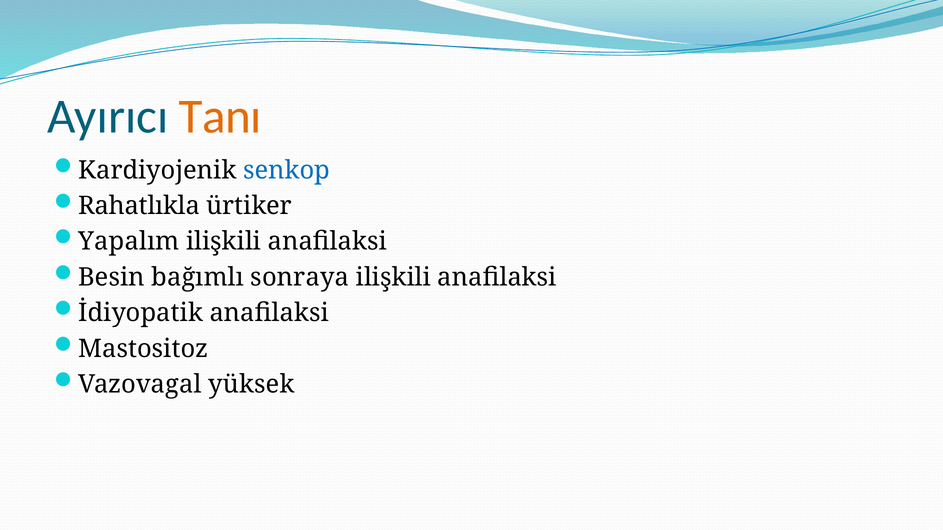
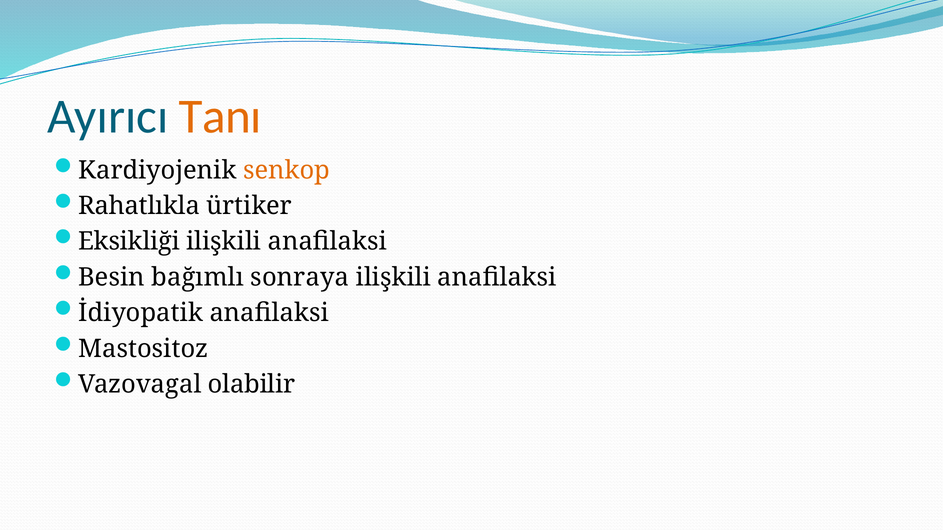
senkop colour: blue -> orange
Yapalım: Yapalım -> Eksikliği
yüksek: yüksek -> olabilir
